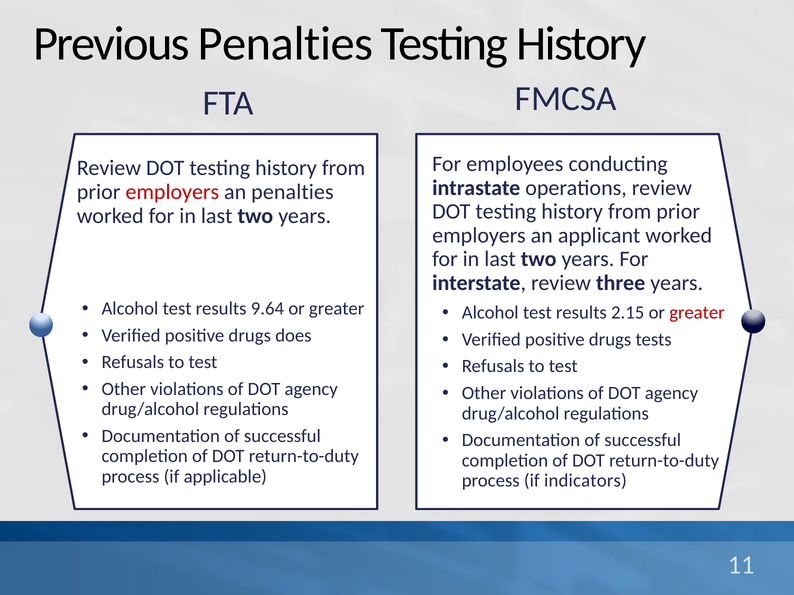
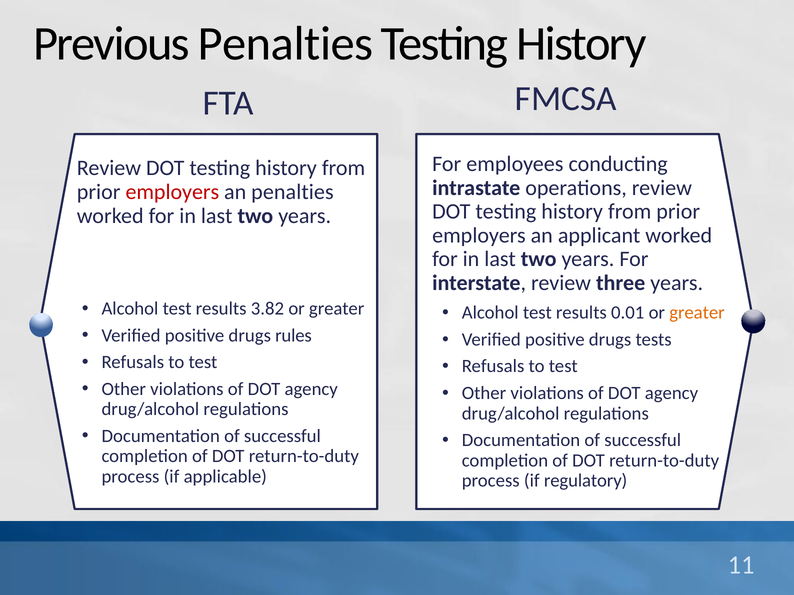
9.64: 9.64 -> 3.82
2.15: 2.15 -> 0.01
greater at (697, 313) colour: red -> orange
does: does -> rules
indicators: indicators -> regulatory
